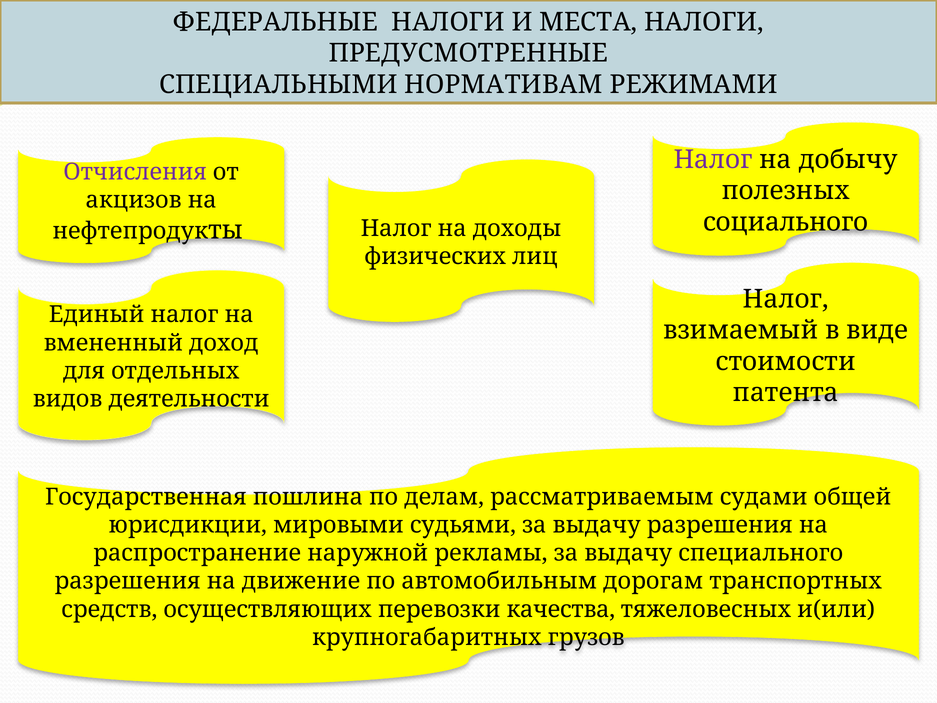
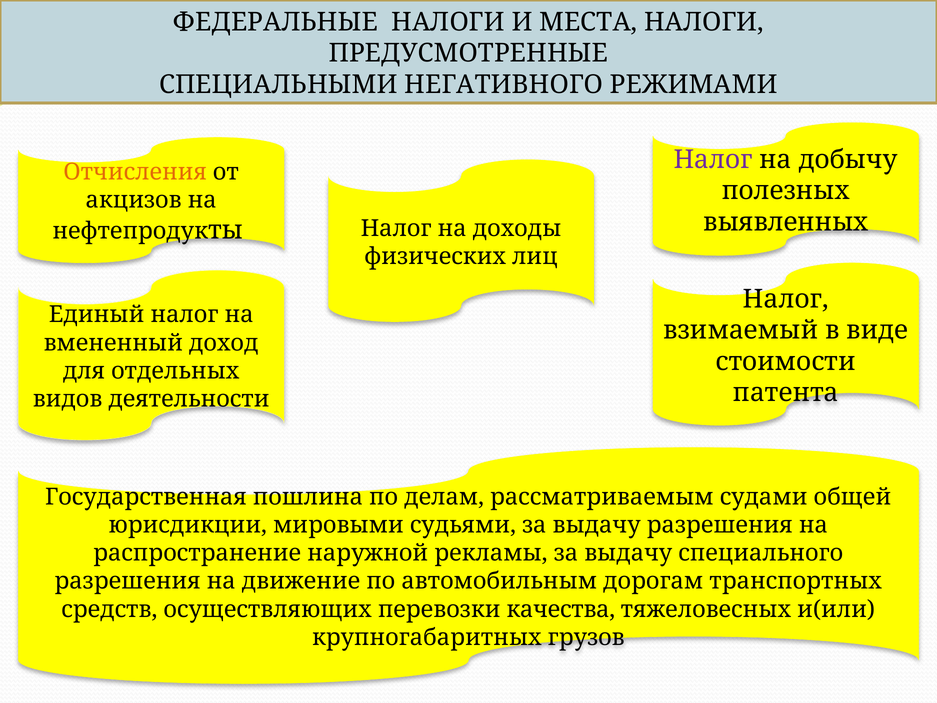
НОРМАТИВАМ: НОРМАТИВАМ -> НЕГАТИВНОГО
Отчисления colour: purple -> orange
социального: социального -> выявленных
